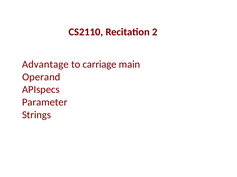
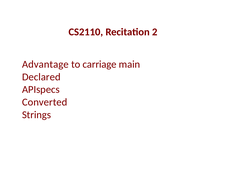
Operand: Operand -> Declared
Parameter: Parameter -> Converted
